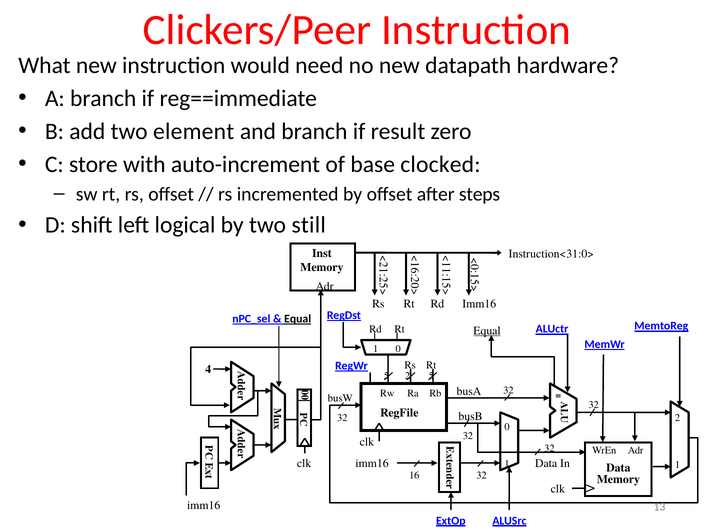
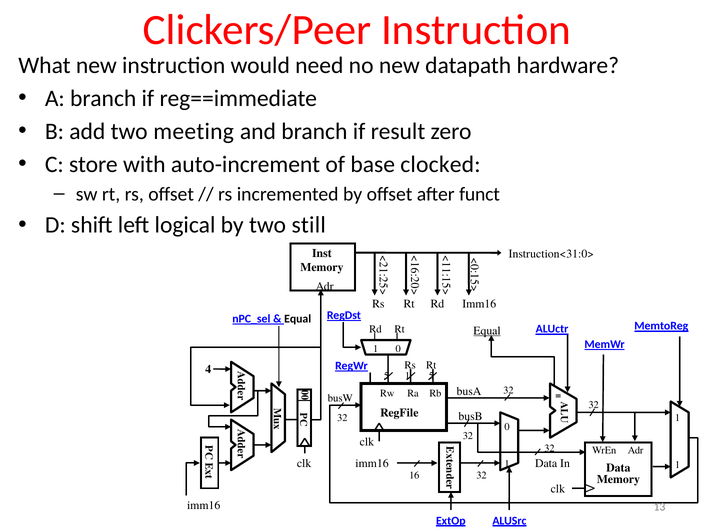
element: element -> meeting
steps: steps -> funct
Equal at (298, 319) underline: present -> none
5 2: 2 -> 1
2 at (678, 418): 2 -> 1
